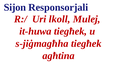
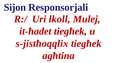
it-huwa: it-huwa -> it-ħadet
s-jiġmagħha: s-jiġmagħha -> s-jistħoqqlix
